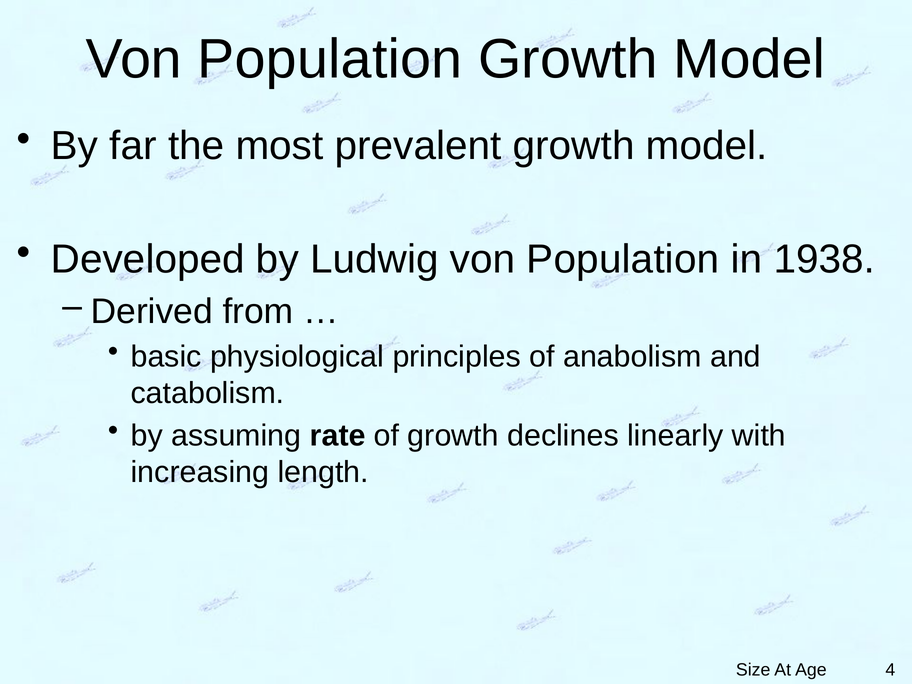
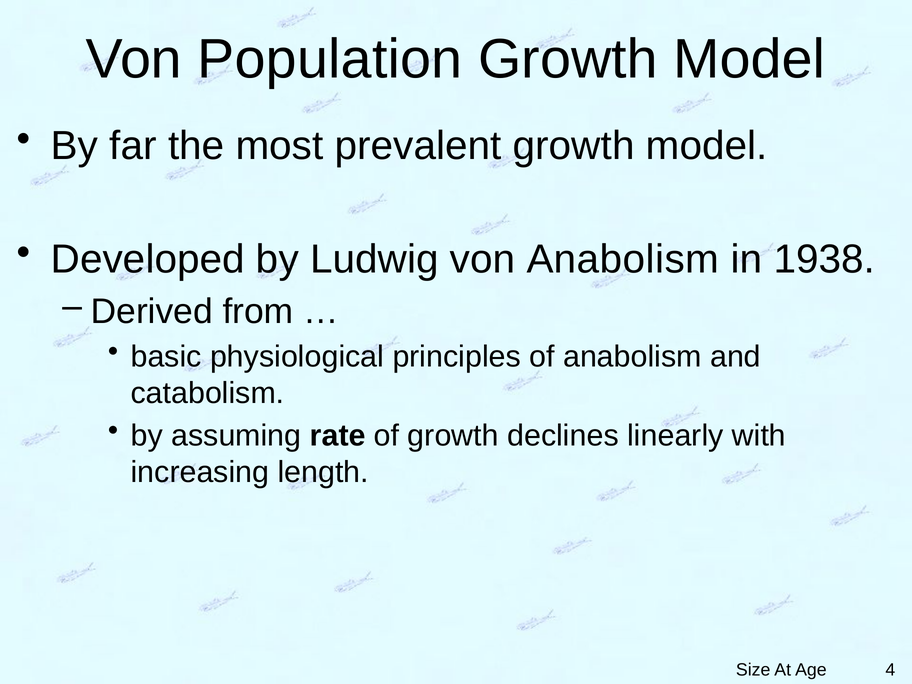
Ludwig von Population: Population -> Anabolism
